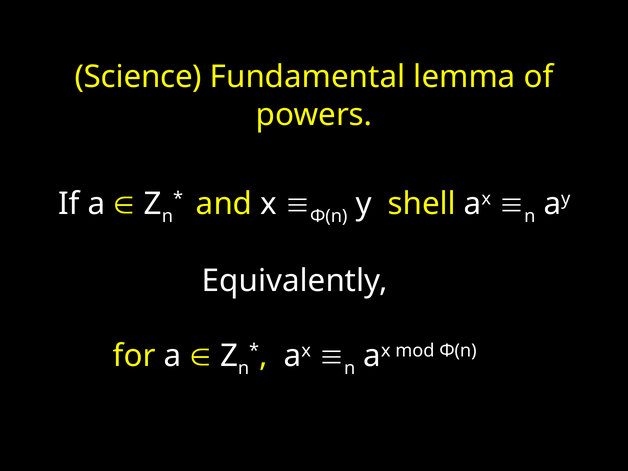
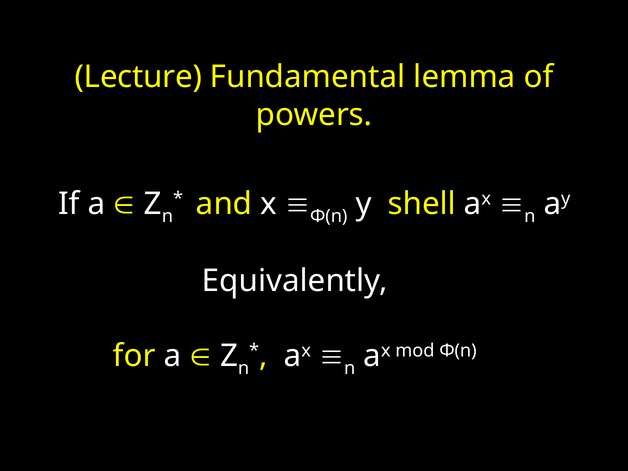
Science: Science -> Lecture
